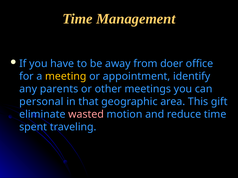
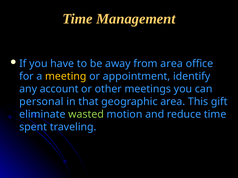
from doer: doer -> area
parents: parents -> account
wasted colour: pink -> light green
